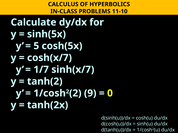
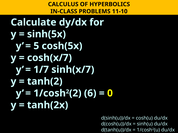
9: 9 -> 6
